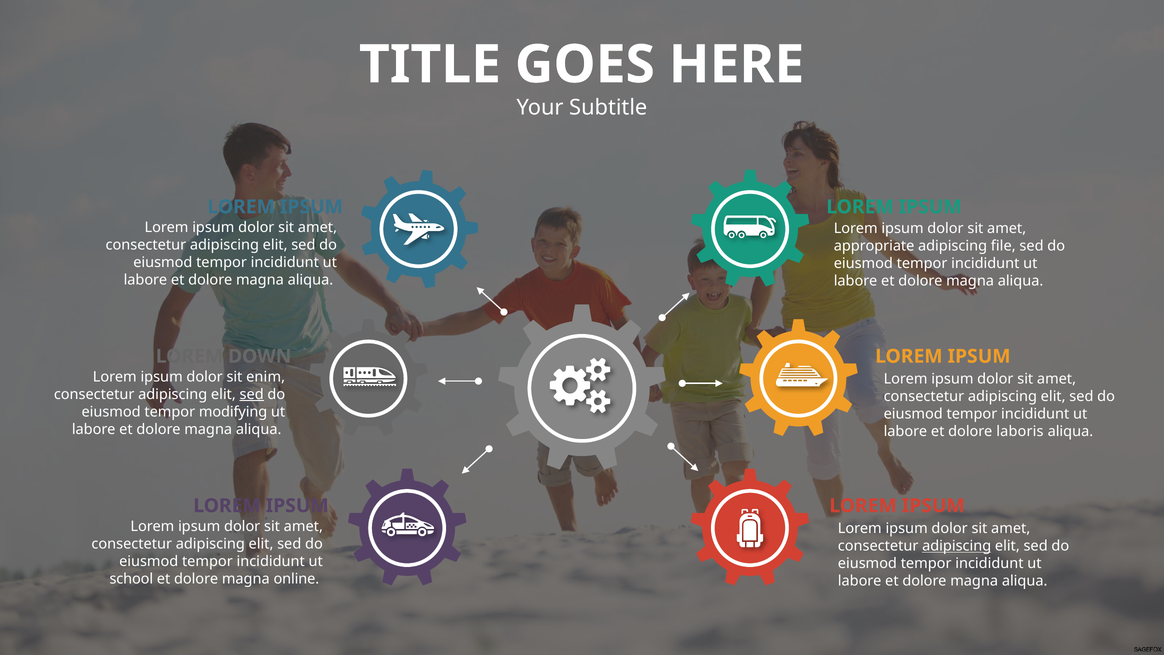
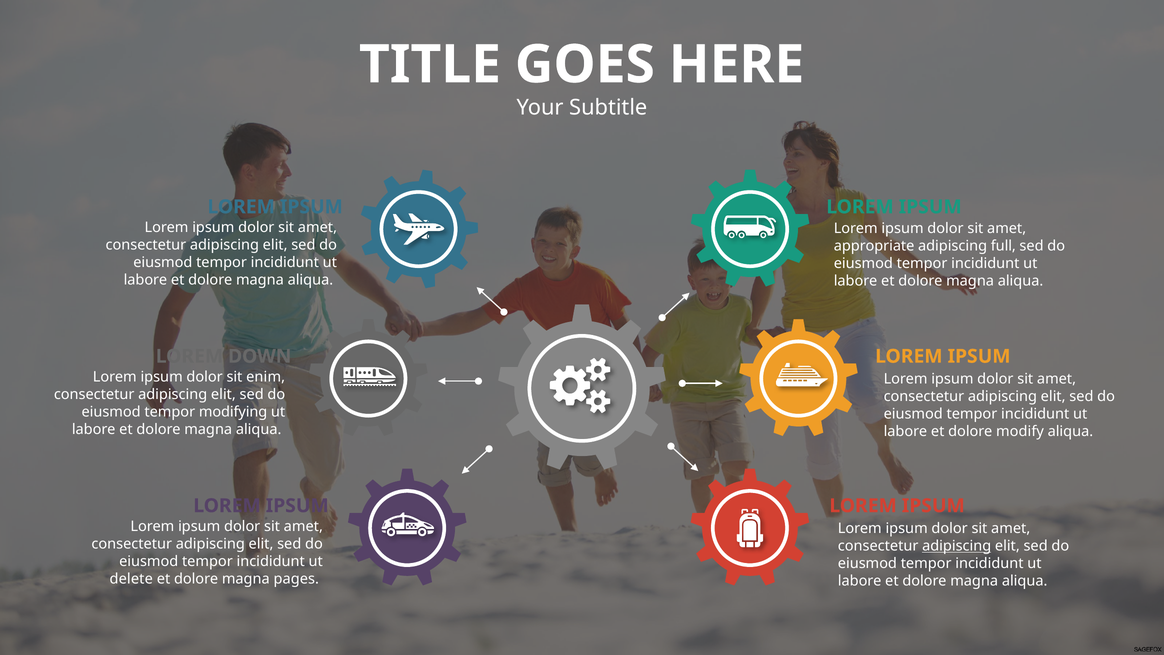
file: file -> full
sed at (252, 394) underline: present -> none
laboris: laboris -> modify
school: school -> delete
online: online -> pages
